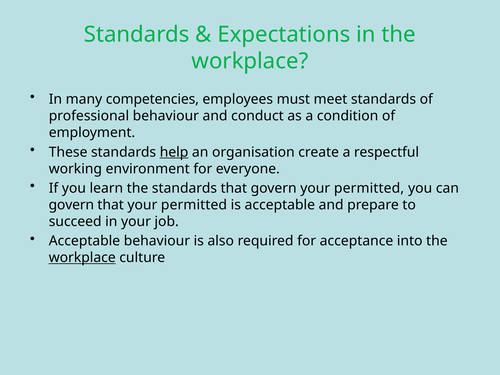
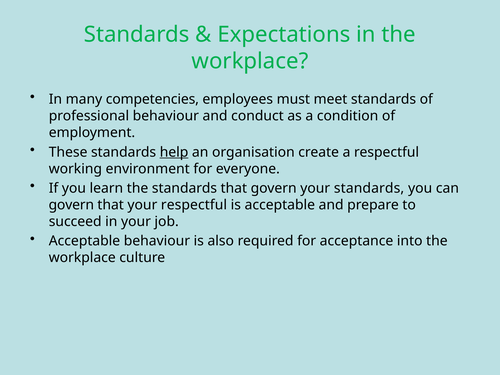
govern your permitted: permitted -> standards
that your permitted: permitted -> respectful
workplace at (82, 258) underline: present -> none
